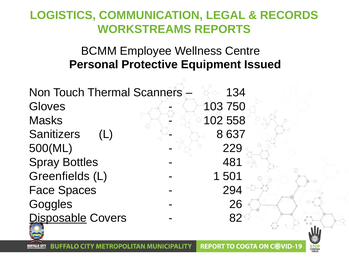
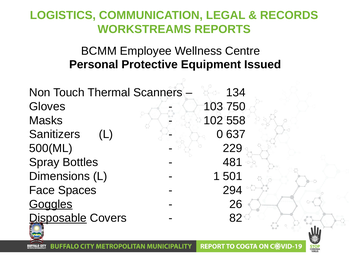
8: 8 -> 0
Greenfields: Greenfields -> Dimensions
Goggles underline: none -> present
